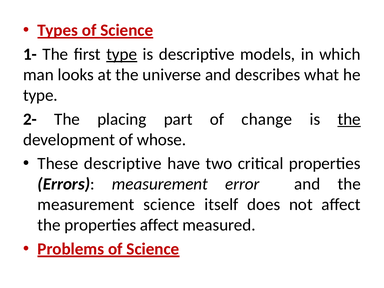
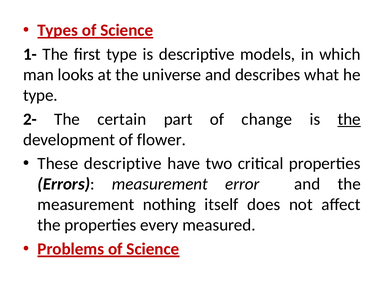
type at (122, 54) underline: present -> none
placing: placing -> certain
whose: whose -> flower
measurement science: science -> nothing
properties affect: affect -> every
